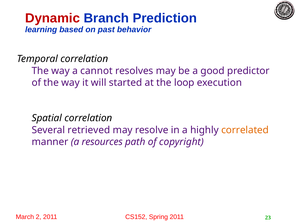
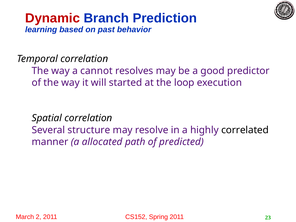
retrieved: retrieved -> structure
correlated colour: orange -> black
resources: resources -> allocated
copyright: copyright -> predicted
